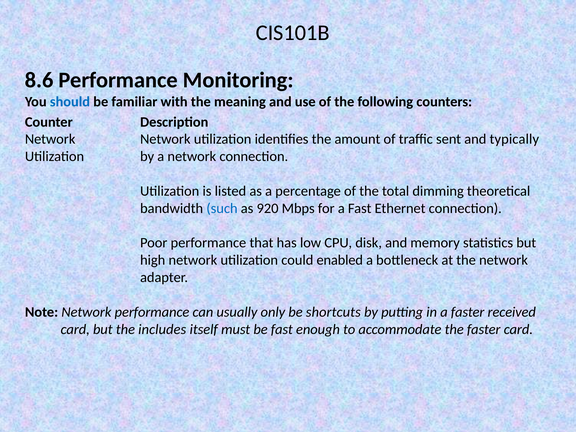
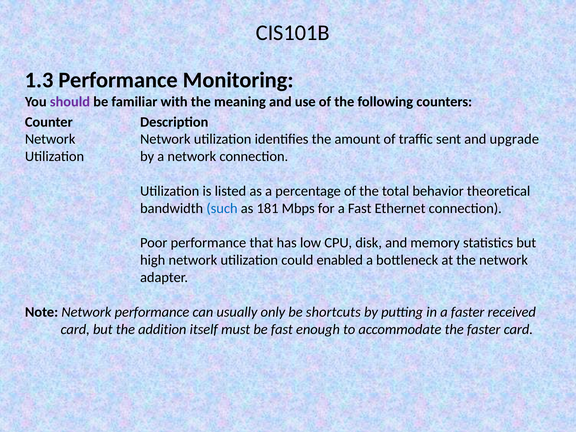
8.6: 8.6 -> 1.3
should colour: blue -> purple
typically: typically -> upgrade
dimming: dimming -> behavior
920: 920 -> 181
includes: includes -> addition
